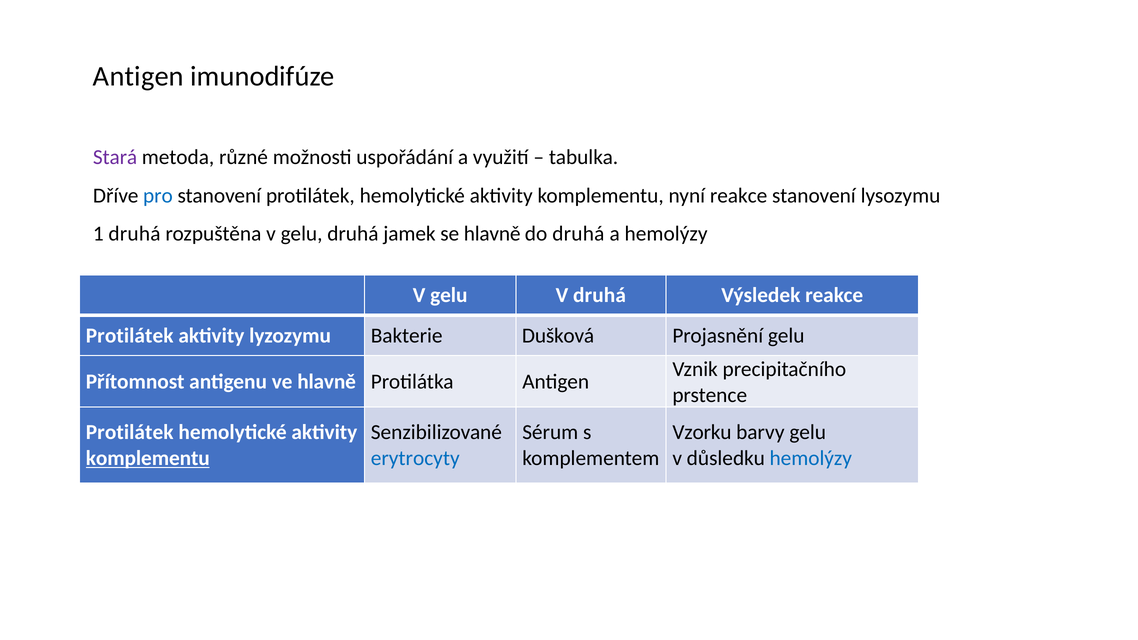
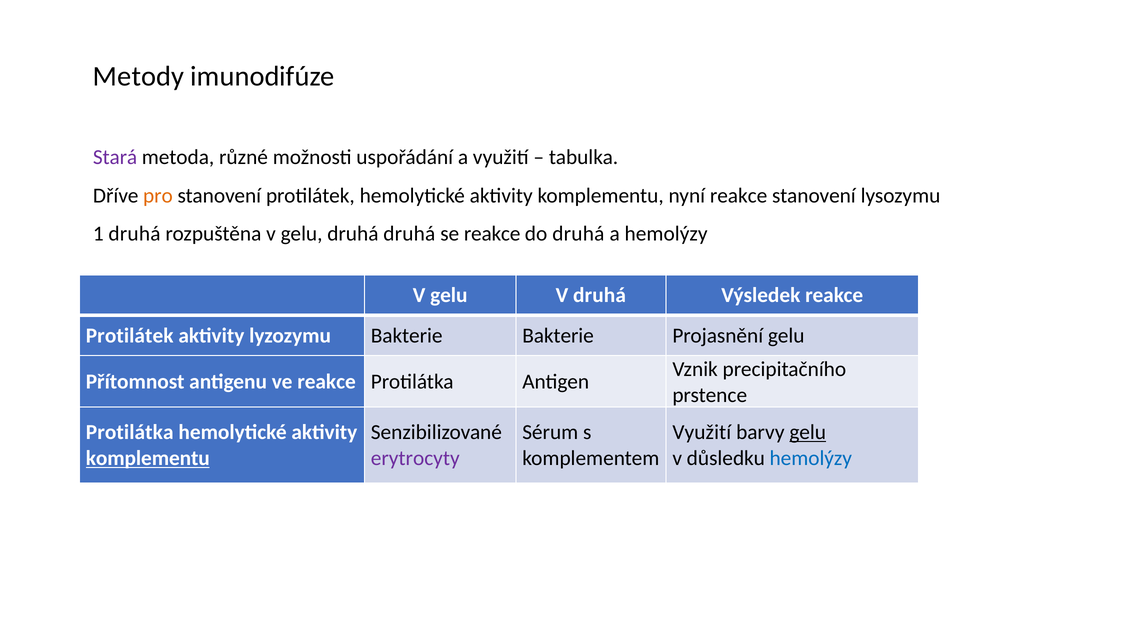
Antigen at (138, 77): Antigen -> Metody
pro colour: blue -> orange
druhá jamek: jamek -> druhá
se hlavně: hlavně -> reakce
Bakterie Dušková: Dušková -> Bakterie
ve hlavně: hlavně -> reakce
Protilátek at (130, 432): Protilátek -> Protilátka
Vzorku at (702, 432): Vzorku -> Využití
gelu at (808, 432) underline: none -> present
erytrocyty colour: blue -> purple
